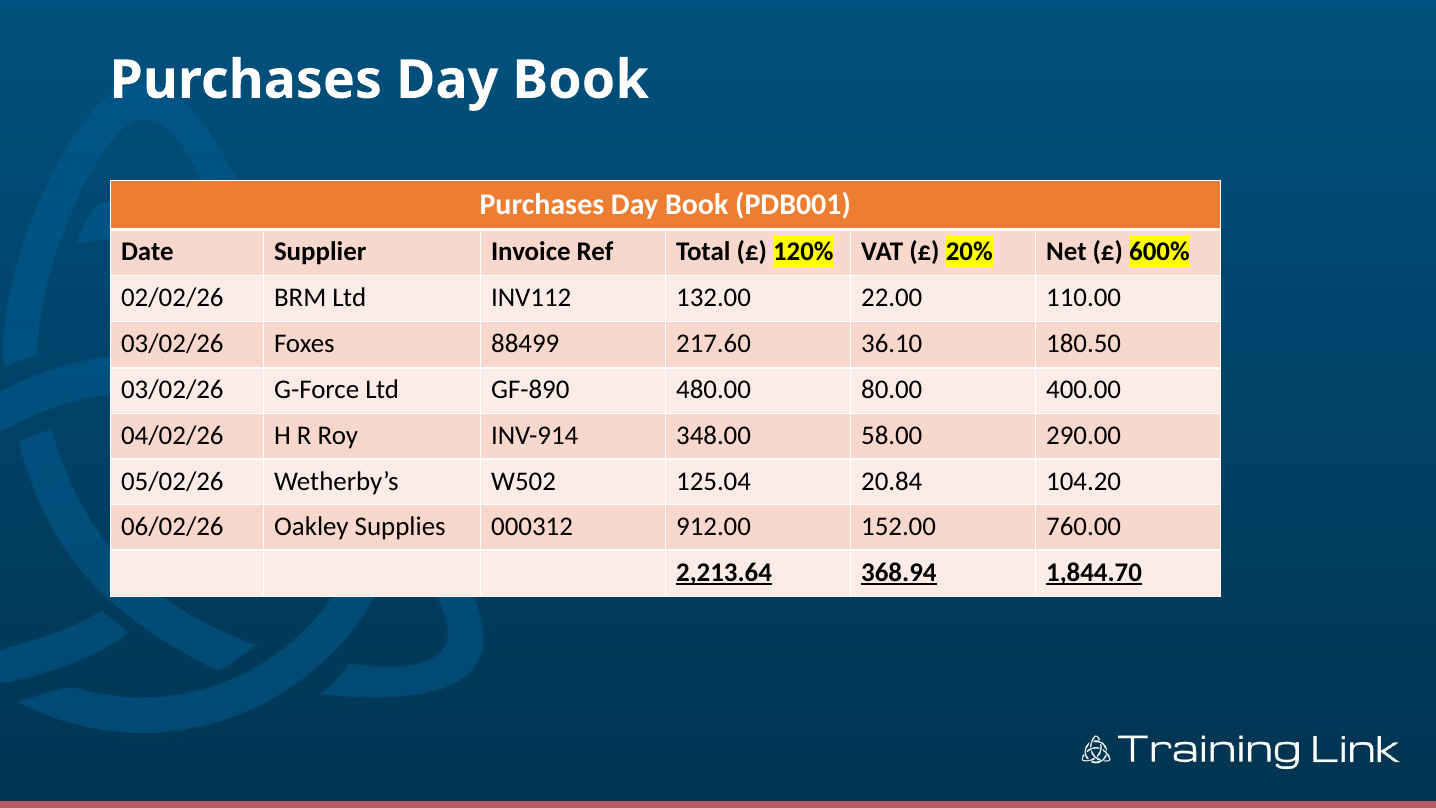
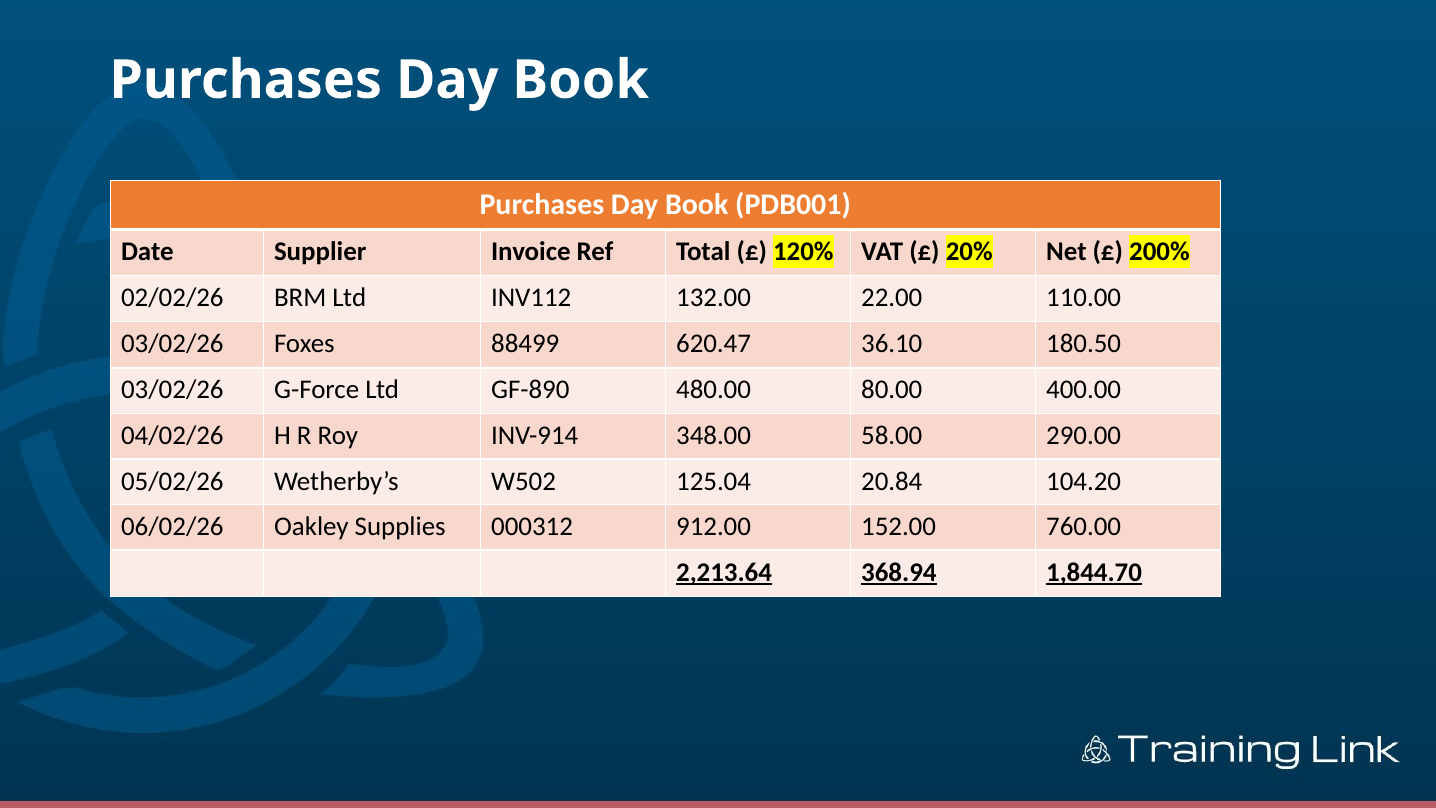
600%: 600% -> 200%
217.60: 217.60 -> 620.47
